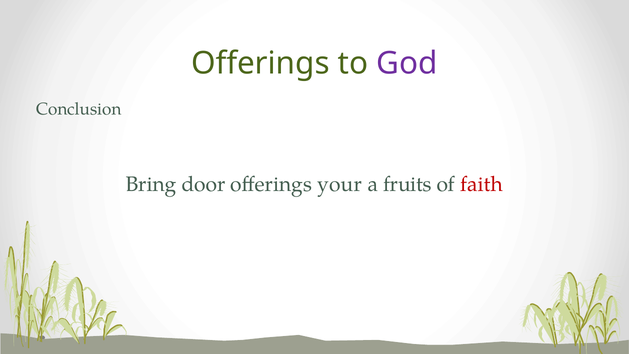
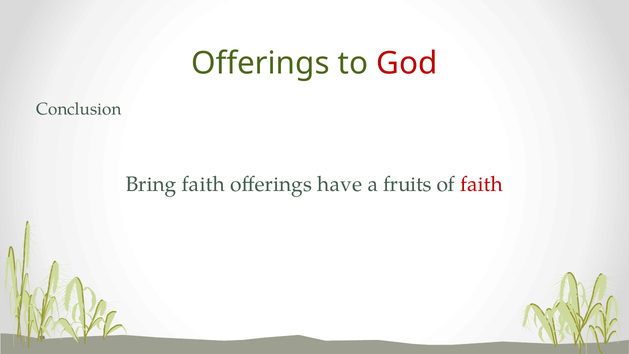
God colour: purple -> red
Bring door: door -> faith
your: your -> have
